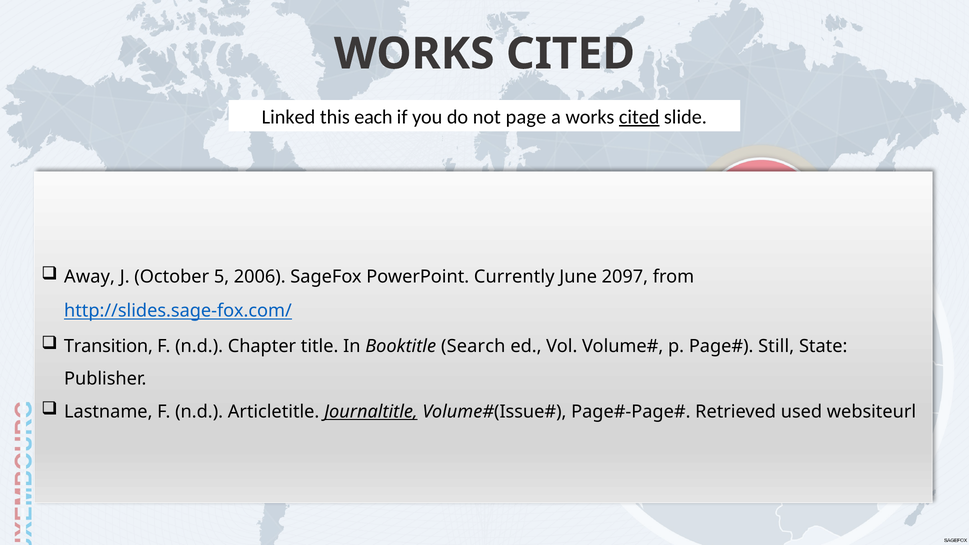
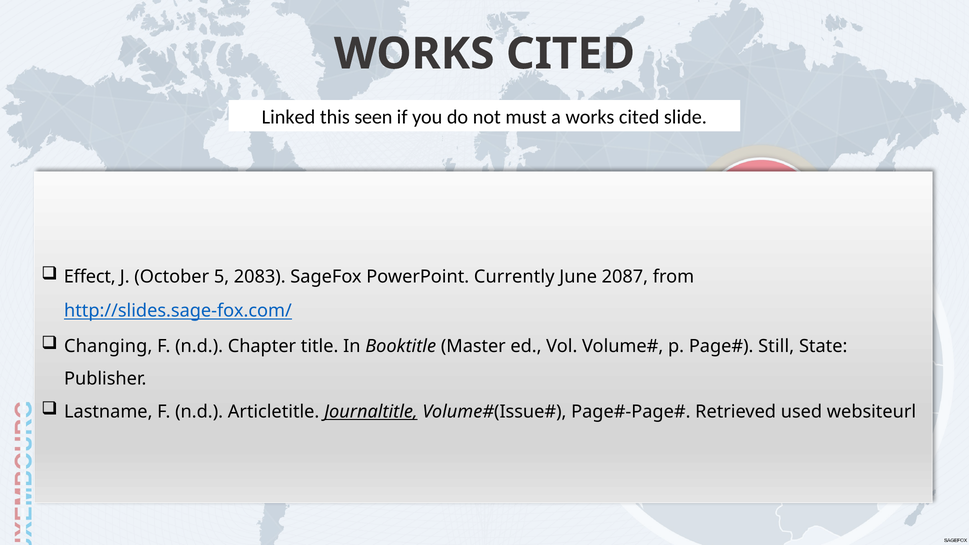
each: each -> seen
page: page -> must
cited at (639, 117) underline: present -> none
Away: Away -> Effect
2006: 2006 -> 2083
2097: 2097 -> 2087
Transition: Transition -> Changing
Search: Search -> Master
